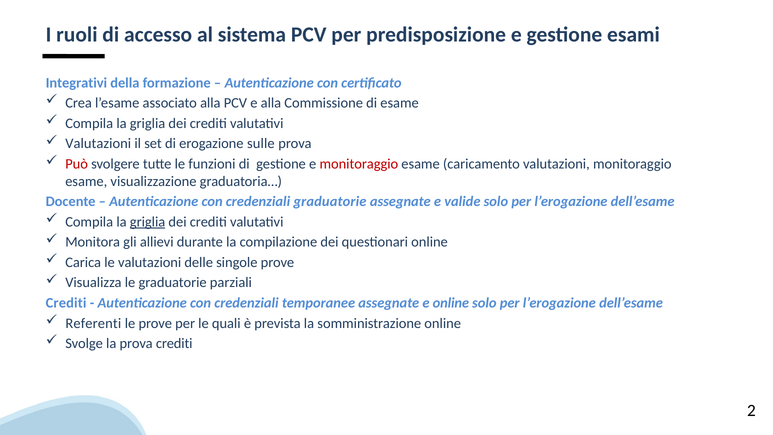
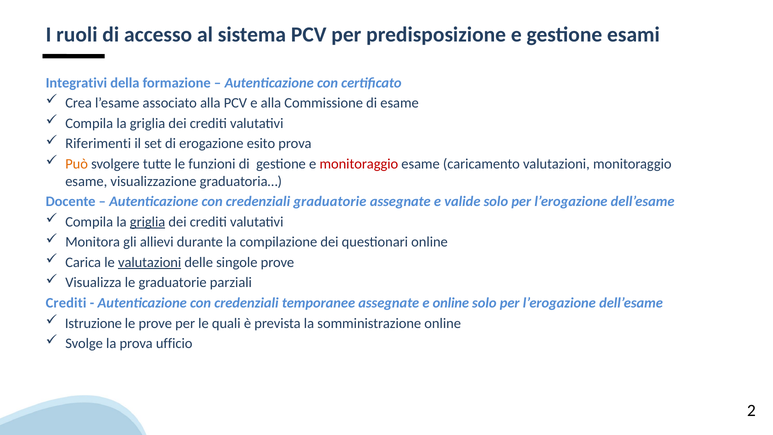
Valutazioni at (98, 144): Valutazioni -> Riferimenti
sulle: sulle -> esito
Può colour: red -> orange
valutazioni at (150, 262) underline: none -> present
Referenti: Referenti -> Istruzione
prova crediti: crediti -> ufficio
